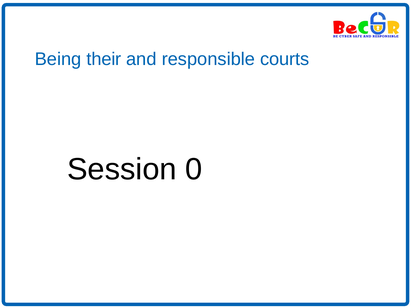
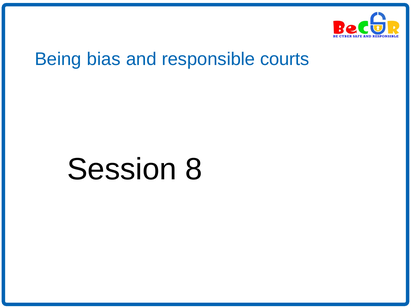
their: their -> bias
0: 0 -> 8
